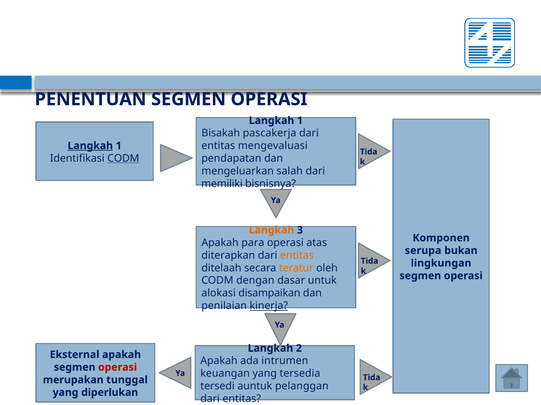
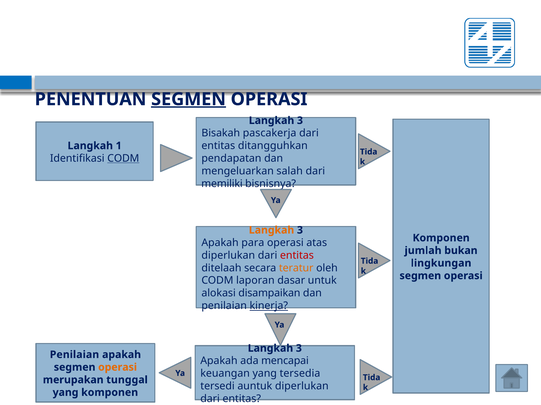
SEGMEN at (189, 99) underline: none -> present
1 at (300, 121): 1 -> 3
mengevaluasi: mengevaluasi -> ditangguhkan
Langkah at (90, 146) underline: present -> none
serupa: serupa -> jumlah
diterapkan at (228, 256): diterapkan -> diperlukan
entitas at (297, 256) colour: orange -> red
dengan: dengan -> laporan
2 at (299, 349): 2 -> 3
Eksternal at (75, 355): Eksternal -> Penilaian
intrumen: intrumen -> mencapai
operasi at (118, 368) colour: red -> orange
auntuk pelanggan: pelanggan -> diperlukan
yang diperlukan: diperlukan -> komponen
